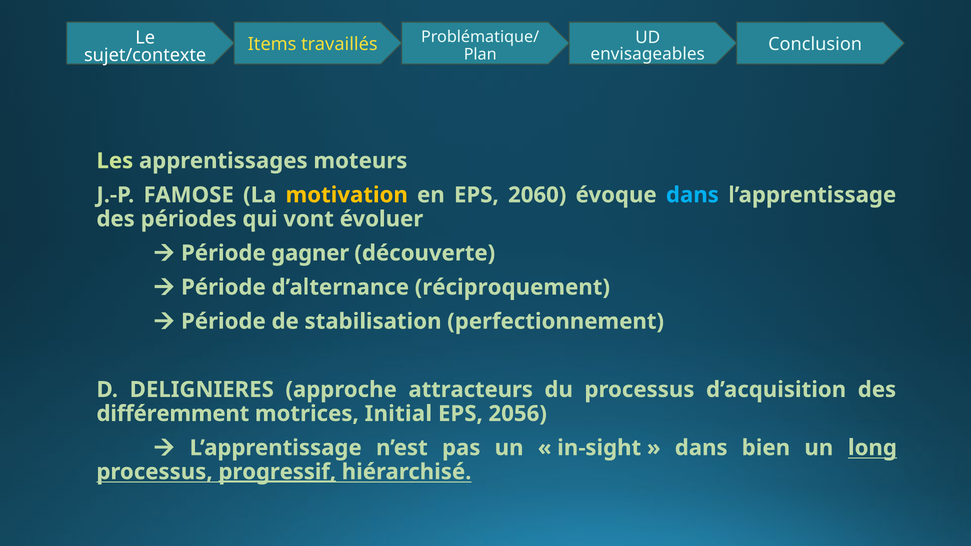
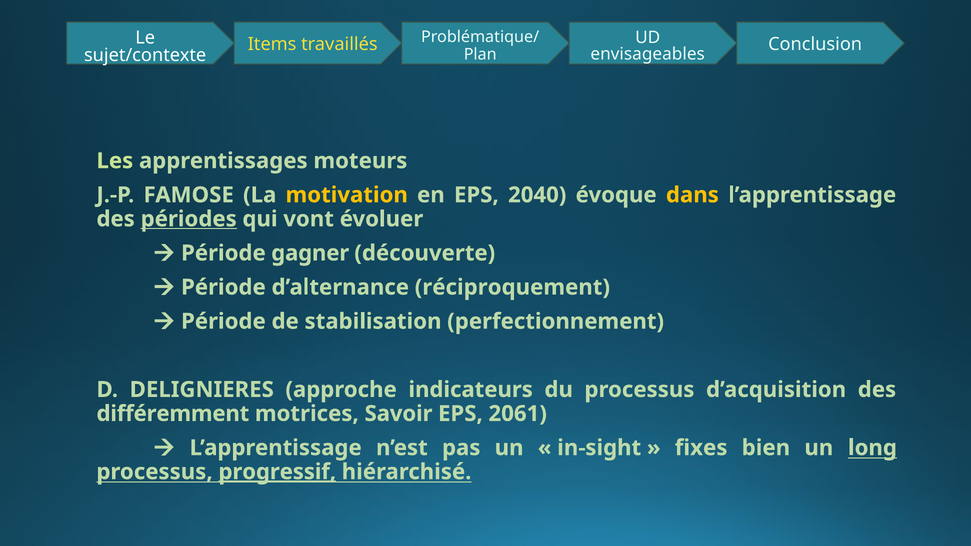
2060: 2060 -> 2040
dans at (692, 195) colour: light blue -> yellow
périodes underline: none -> present
attracteurs: attracteurs -> indicateurs
Initial: Initial -> Savoir
2056: 2056 -> 2061
dans at (701, 448): dans -> fixes
